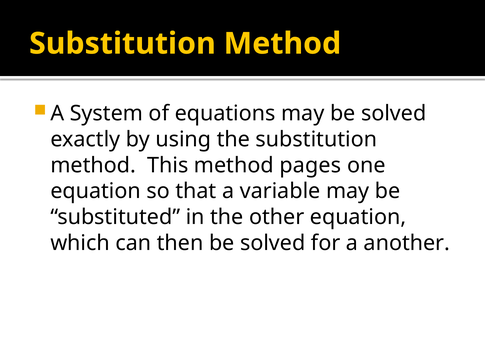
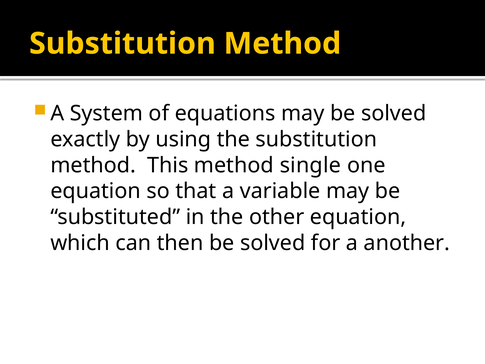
pages: pages -> single
